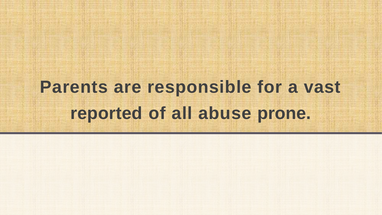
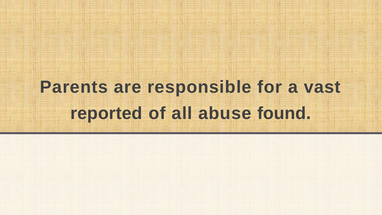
prone: prone -> found
